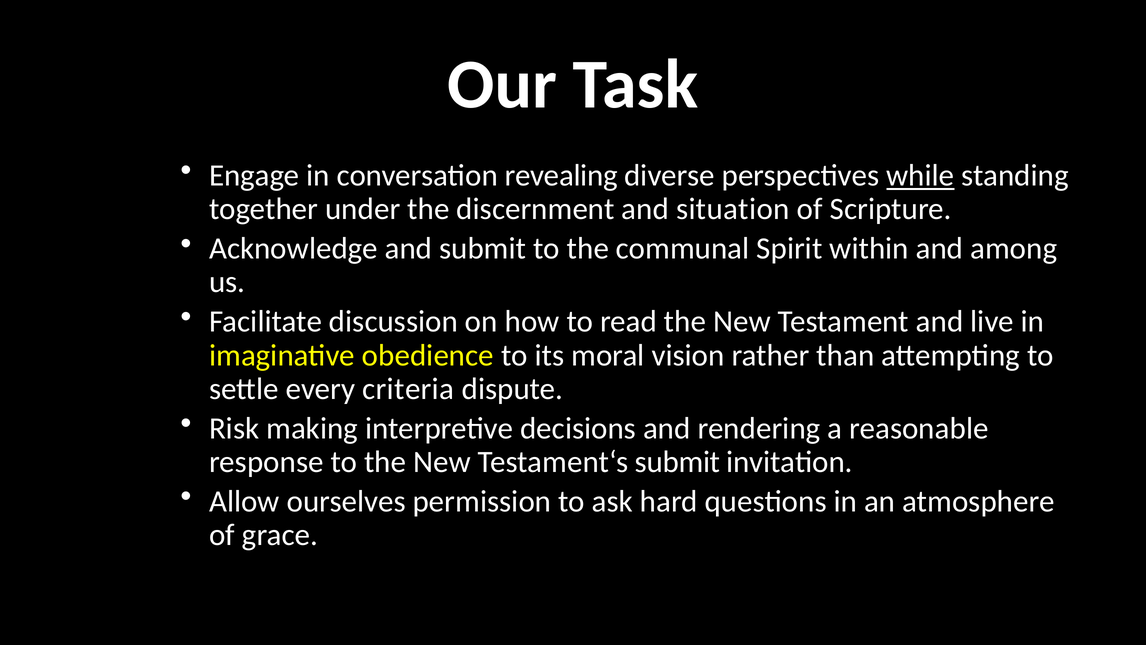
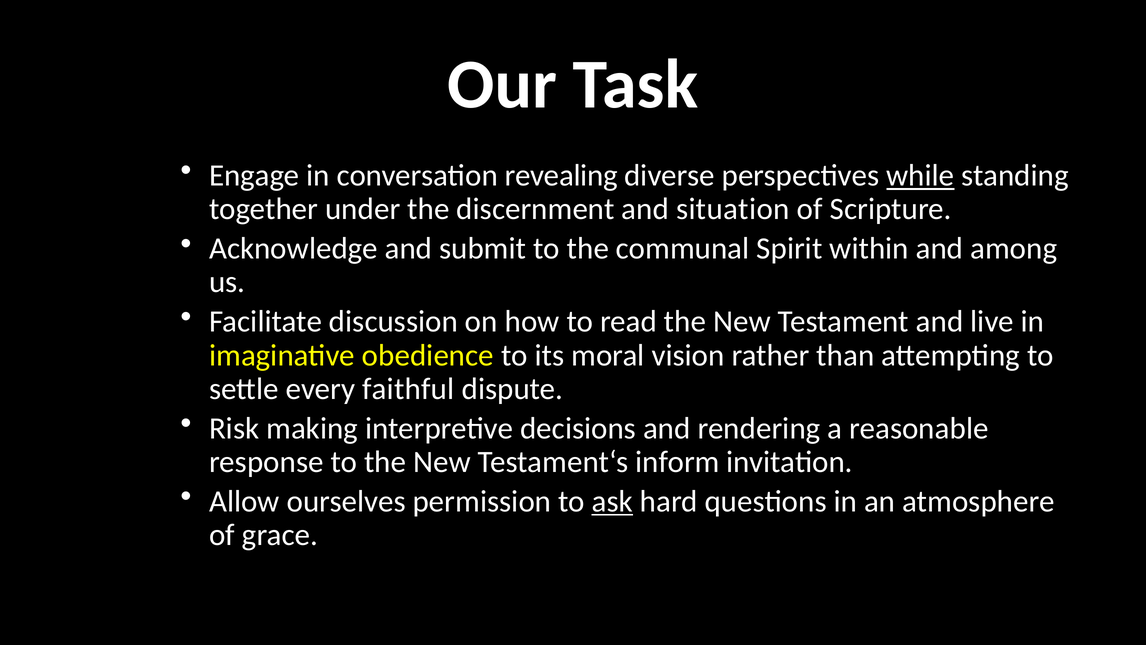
criteria: criteria -> faithful
Testament‘s submit: submit -> inform
ask underline: none -> present
